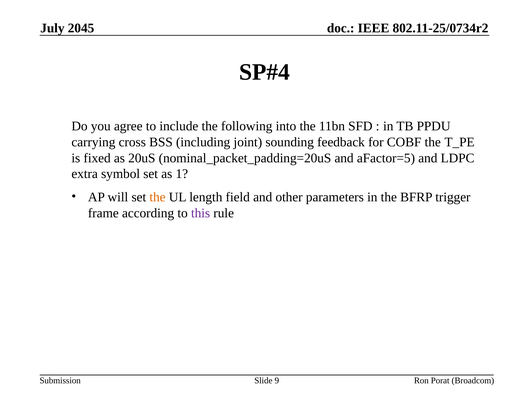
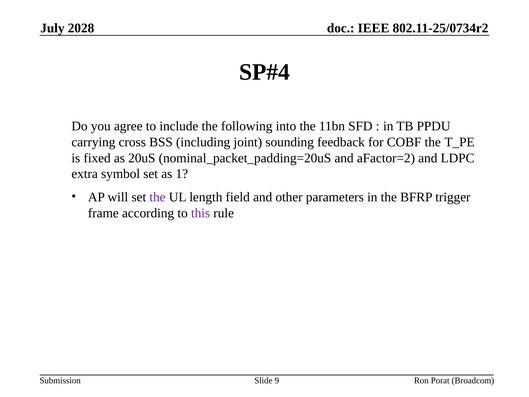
2045: 2045 -> 2028
aFactor=5: aFactor=5 -> aFactor=2
the at (158, 197) colour: orange -> purple
